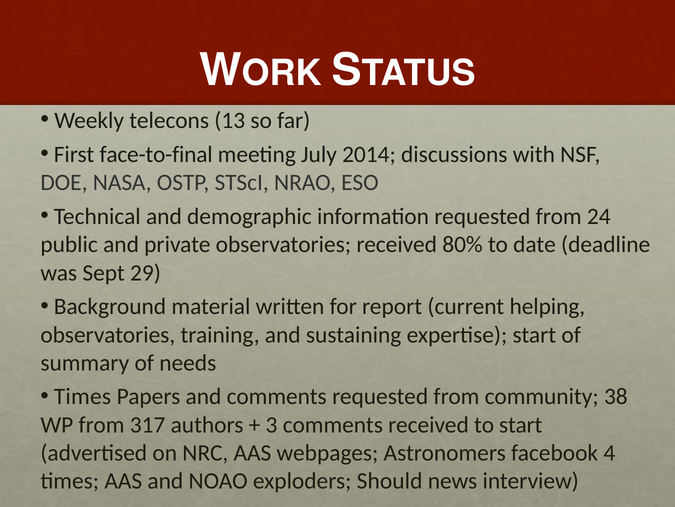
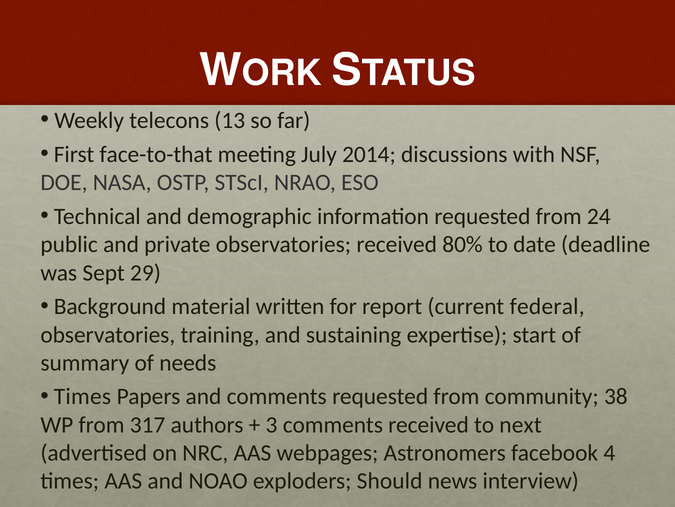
face-to-final: face-to-final -> face-to-that
helping: helping -> federal
to start: start -> next
